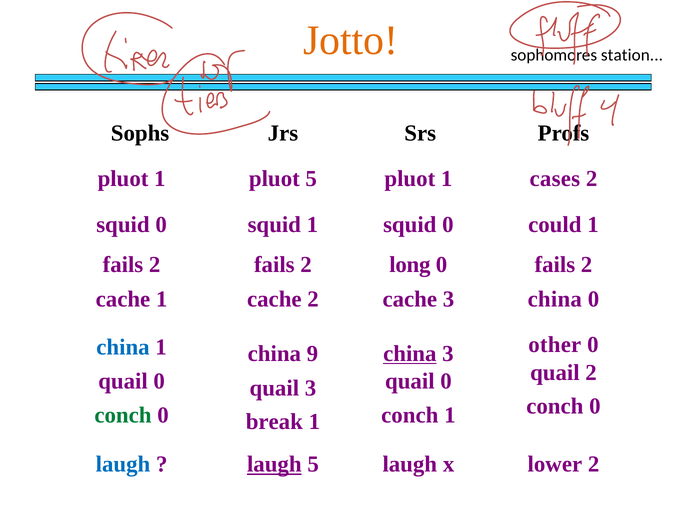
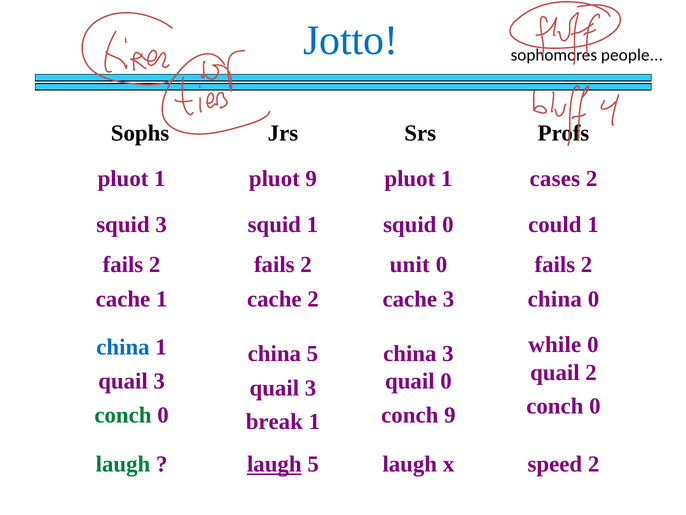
Jotto colour: orange -> blue
station: station -> people
pluot 5: 5 -> 9
0 at (161, 224): 0 -> 3
long: long -> unit
other: other -> while
china 9: 9 -> 5
china at (410, 353) underline: present -> none
0 at (159, 381): 0 -> 3
conch 1: 1 -> 9
laugh at (123, 464) colour: blue -> green
lower: lower -> speed
